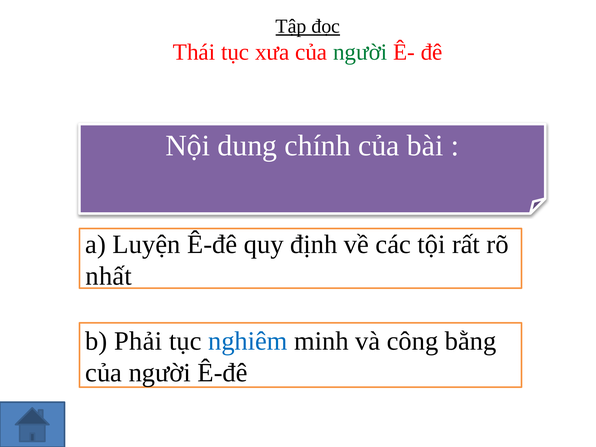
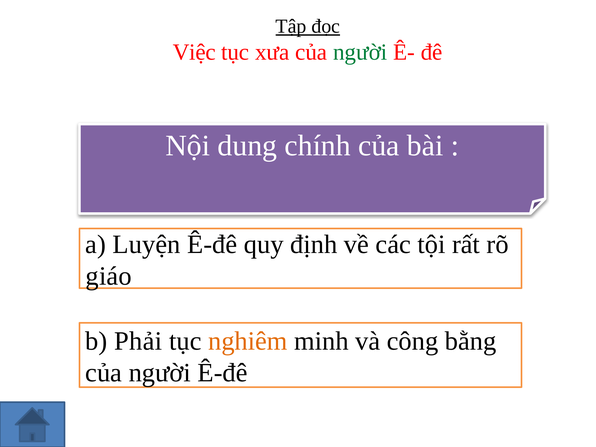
Thái: Thái -> Việc
nhất: nhất -> giáo
nghiêm colour: blue -> orange
